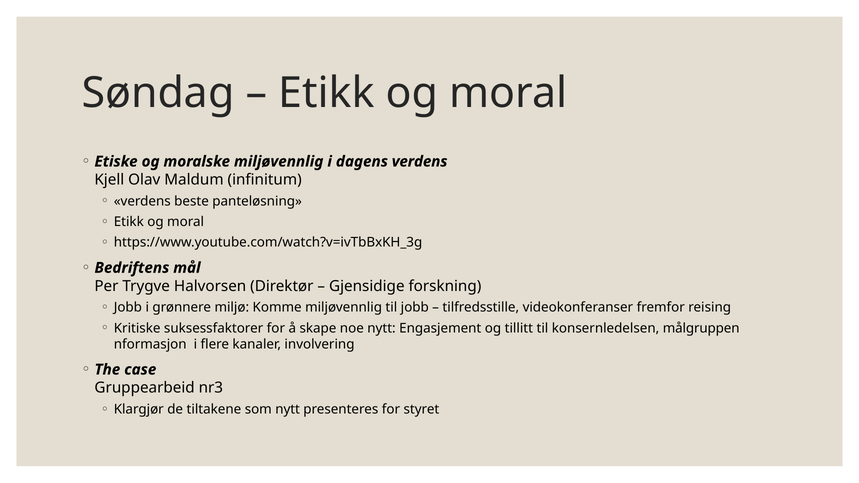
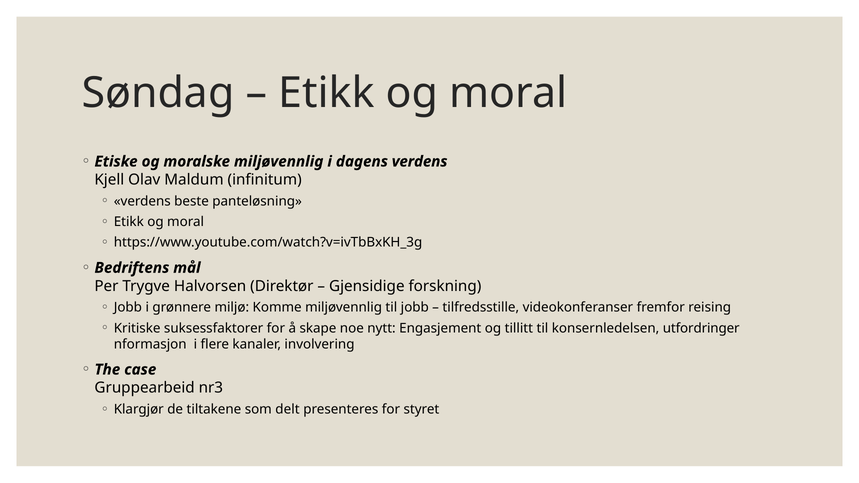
målgruppen: målgruppen -> utfordringer
som nytt: nytt -> delt
